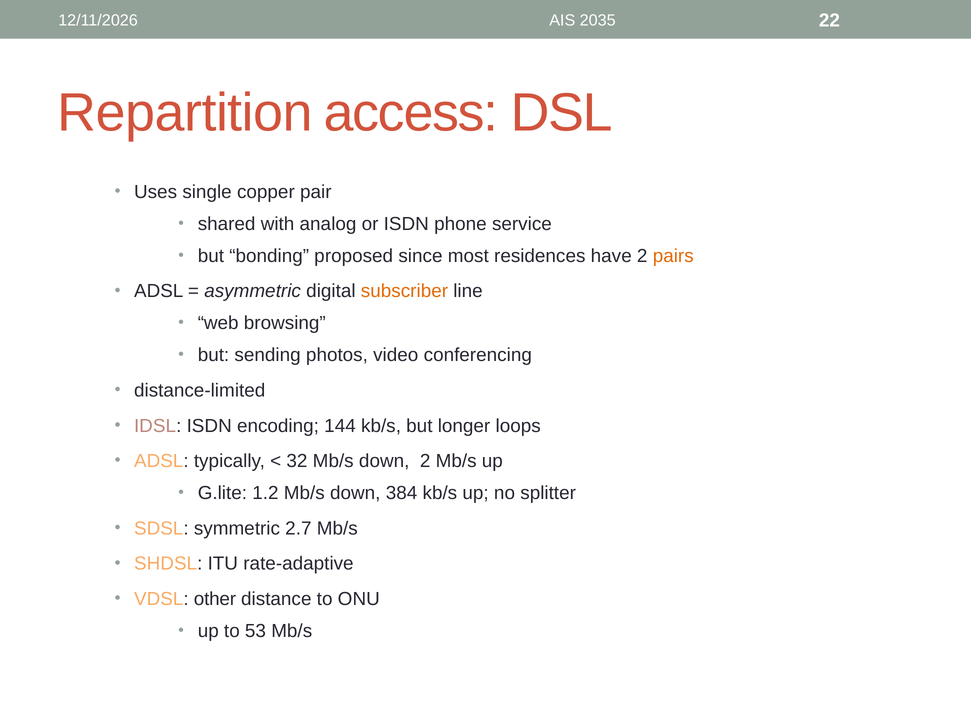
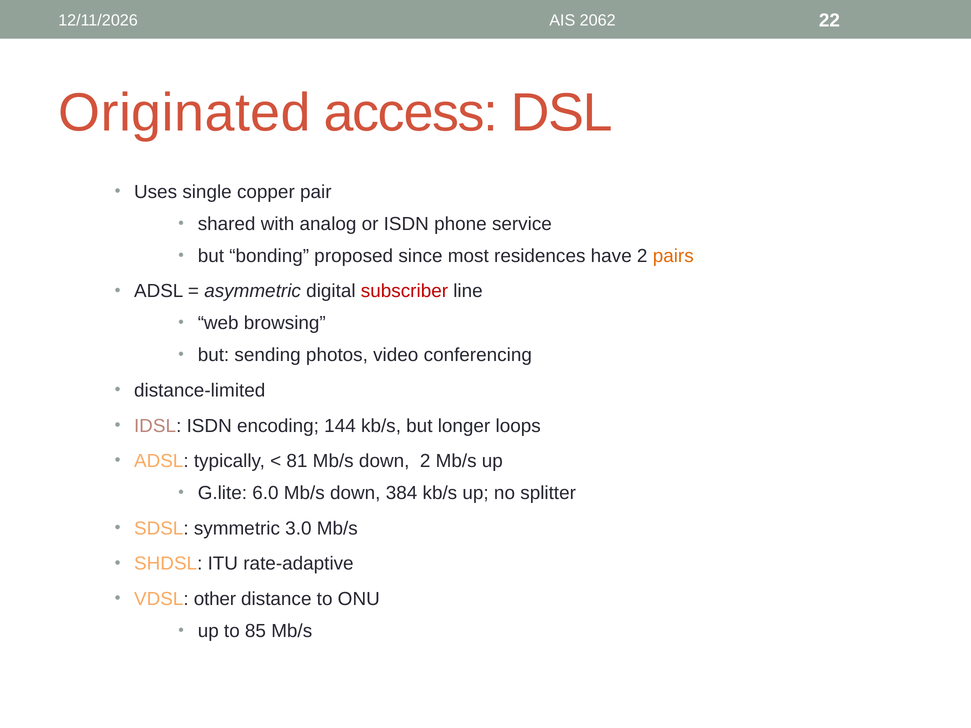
2035: 2035 -> 2062
Repartition: Repartition -> Originated
subscriber colour: orange -> red
32: 32 -> 81
1.2: 1.2 -> 6.0
2.7: 2.7 -> 3.0
53: 53 -> 85
